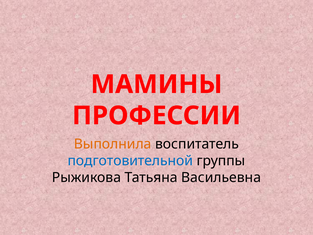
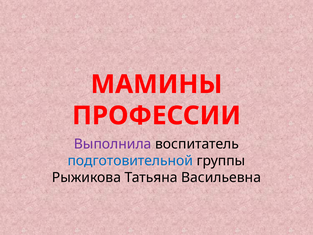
Выполнила colour: orange -> purple
